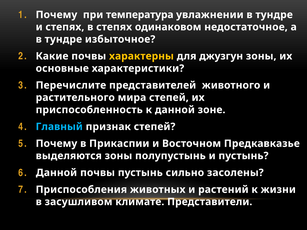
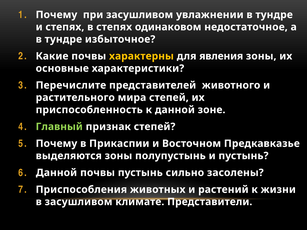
при температура: температура -> засушливом
джузгун: джузгун -> явления
Главный colour: light blue -> light green
